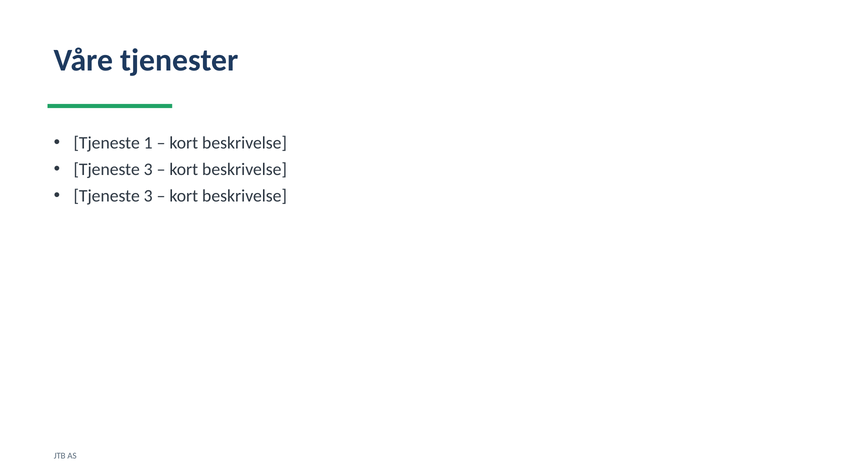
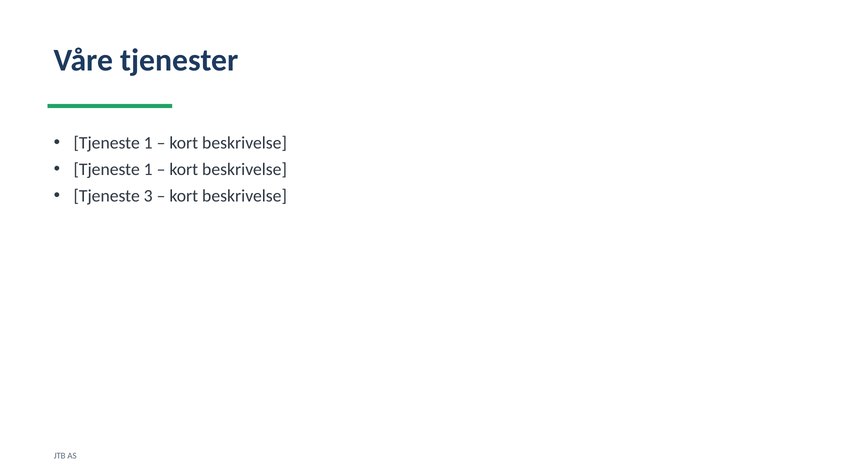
3 at (148, 170): 3 -> 1
